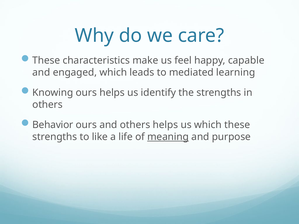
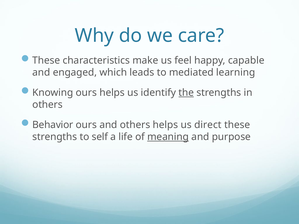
the underline: none -> present
us which: which -> direct
like: like -> self
